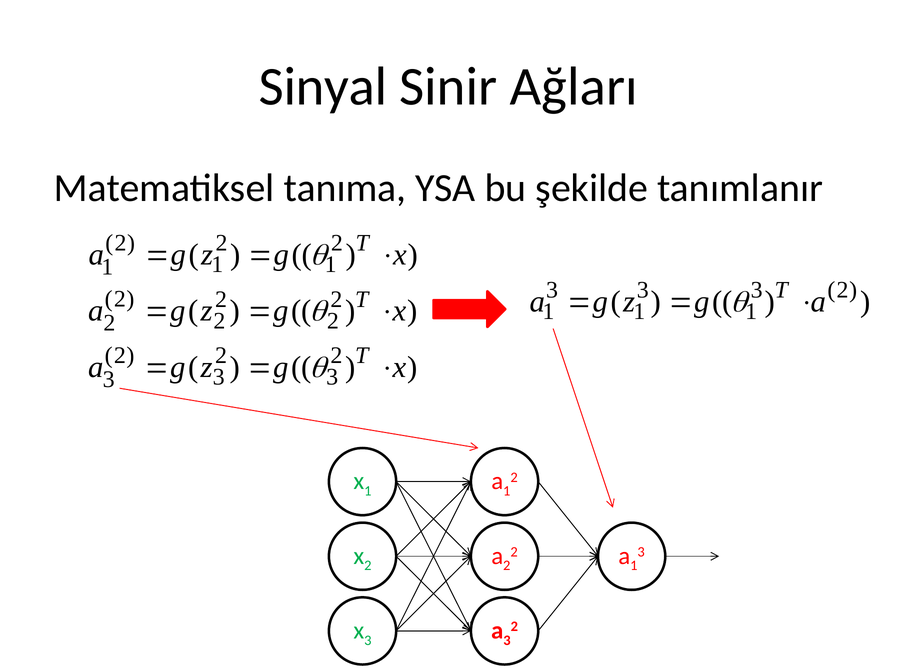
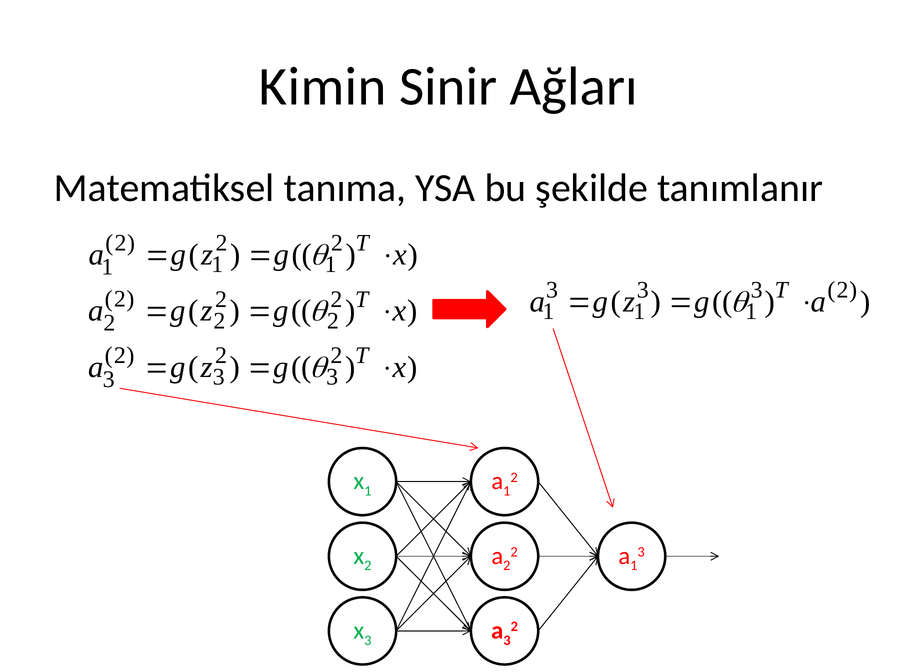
Sinyal: Sinyal -> Kimin
